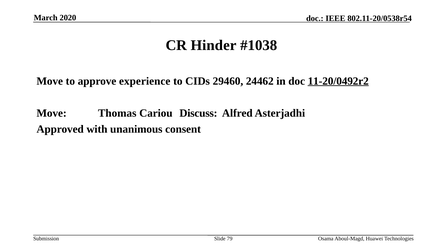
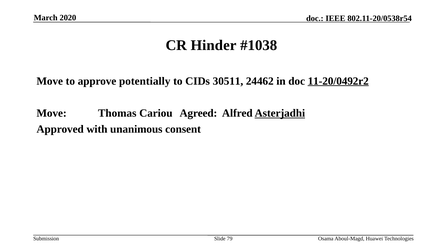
experience: experience -> potentially
29460: 29460 -> 30511
Discuss: Discuss -> Agreed
Asterjadhi underline: none -> present
